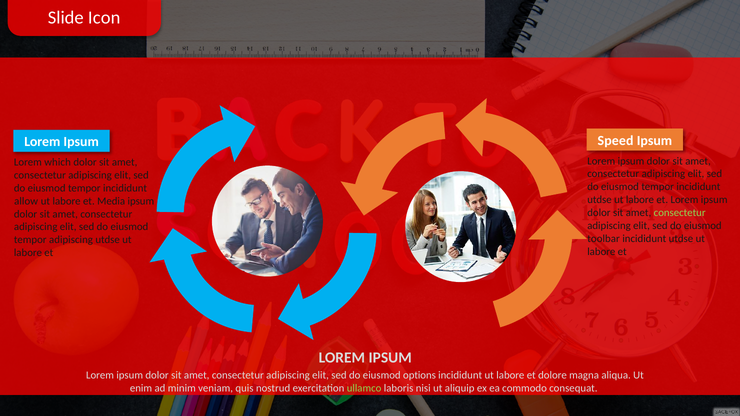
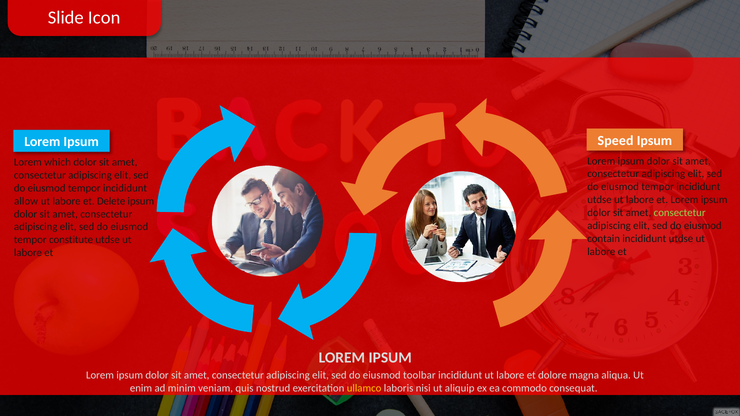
Media: Media -> Delete
toolbar: toolbar -> contain
tempor adipiscing: adipiscing -> constitute
options: options -> toolbar
ullamco colour: light green -> yellow
